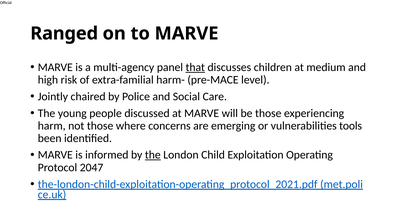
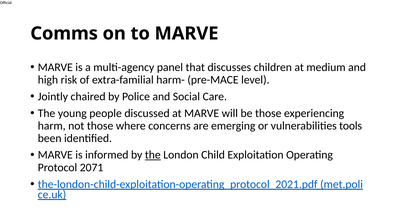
Ranged: Ranged -> Comms
that underline: present -> none
2047: 2047 -> 2071
